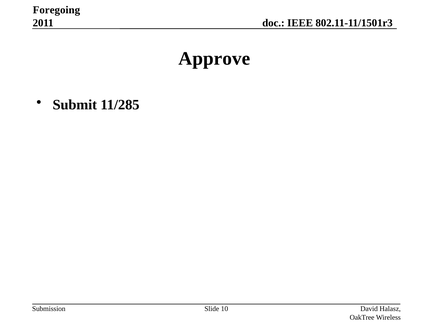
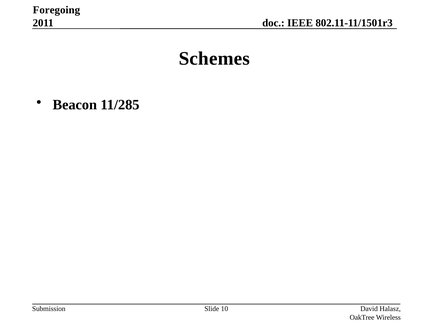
Approve: Approve -> Schemes
Submit: Submit -> Beacon
